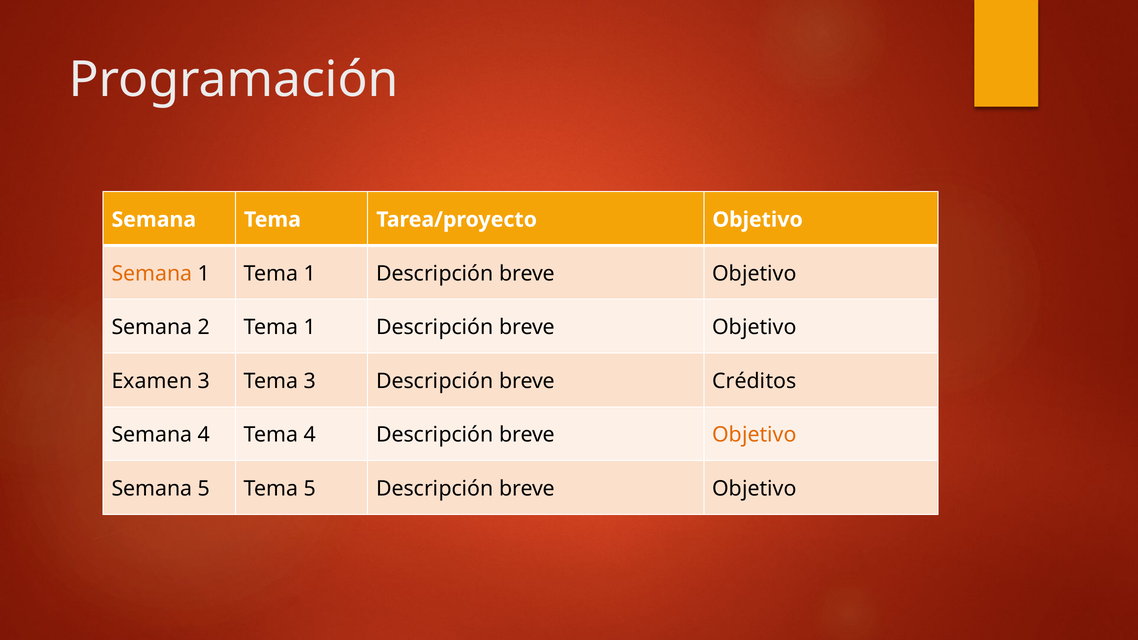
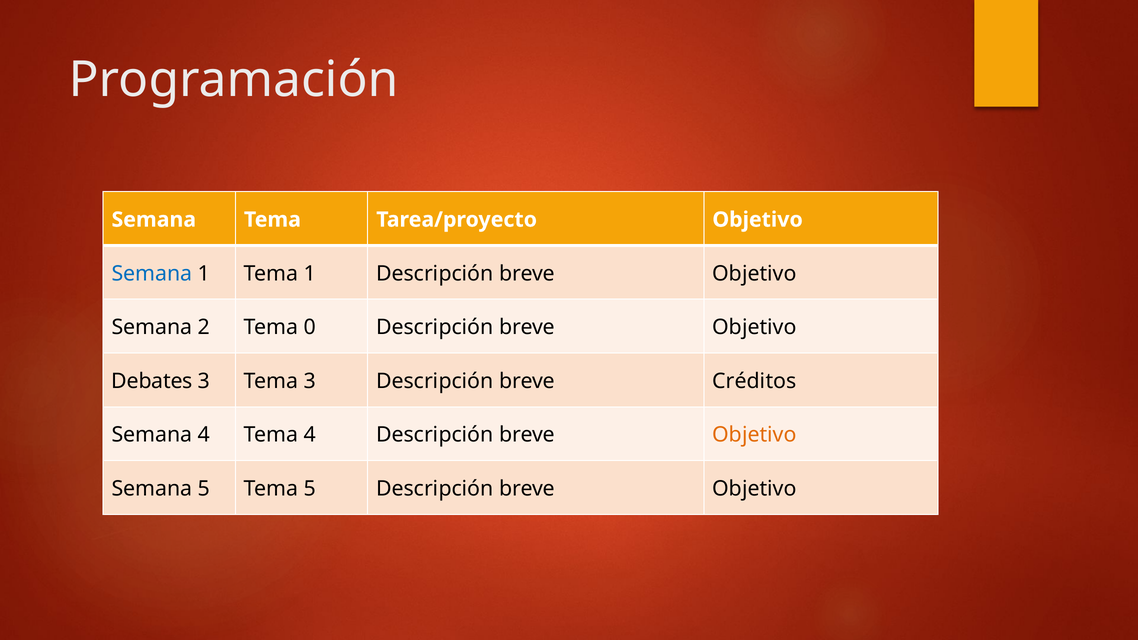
Semana at (152, 274) colour: orange -> blue
2 Tema 1: 1 -> 0
Examen: Examen -> Debates
